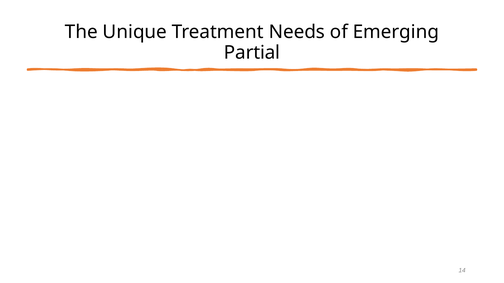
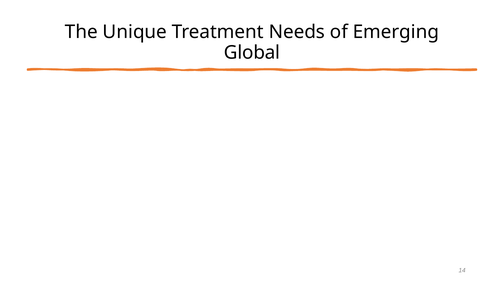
Partial: Partial -> Global
